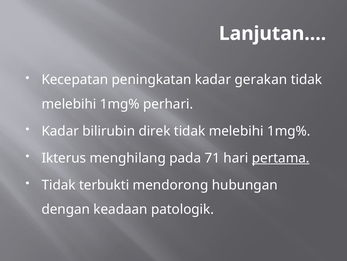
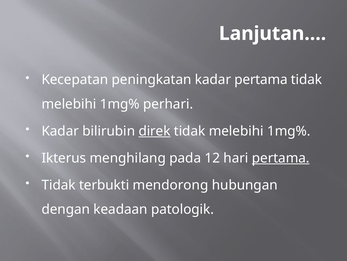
kadar gerakan: gerakan -> pertama
direk underline: none -> present
71: 71 -> 12
